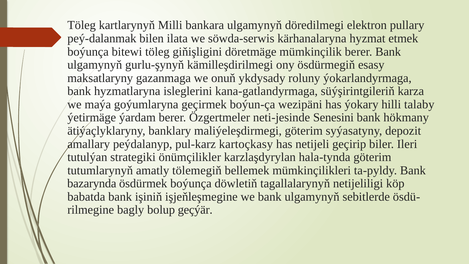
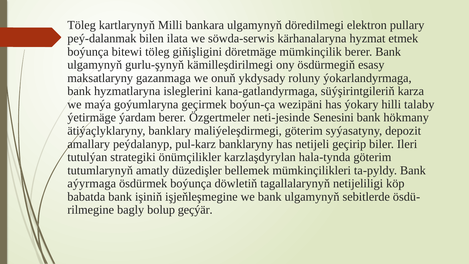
kartoçkasy: kartoçkasy -> banklaryny
tölemegiň: tölemegiň -> düzedişler
bazarynda: bazarynda -> aýyrmaga
